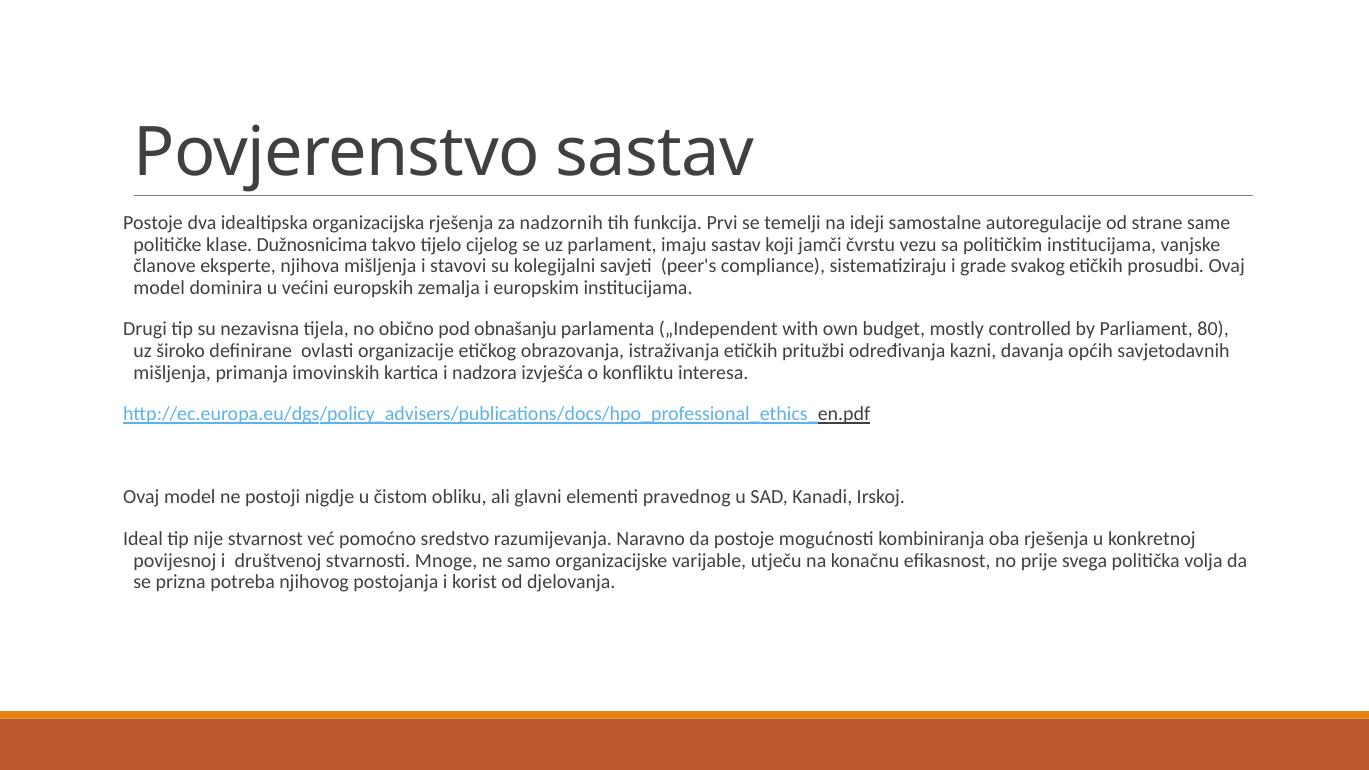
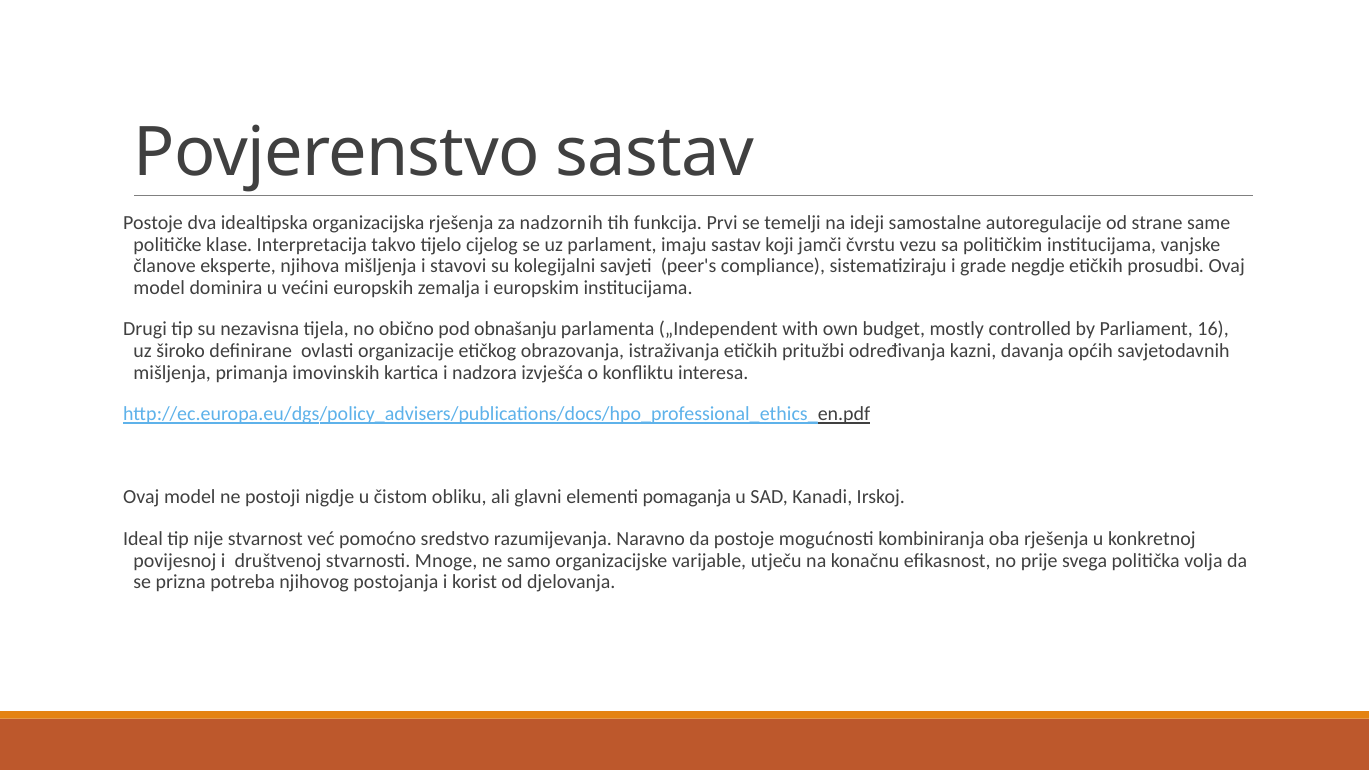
Dužnosnicima: Dužnosnicima -> Interpretacija
svakog: svakog -> negdje
80: 80 -> 16
pravednog: pravednog -> pomaganja
